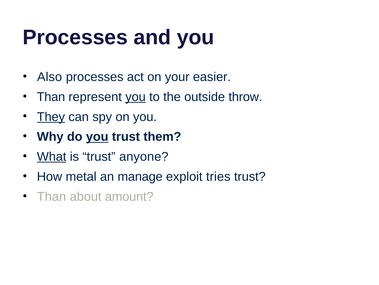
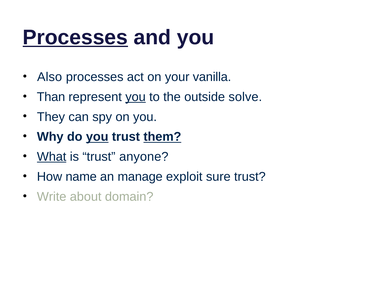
Processes at (75, 37) underline: none -> present
easier: easier -> vanilla
throw: throw -> solve
They underline: present -> none
them underline: none -> present
metal: metal -> name
tries: tries -> sure
Than at (52, 196): Than -> Write
amount: amount -> domain
